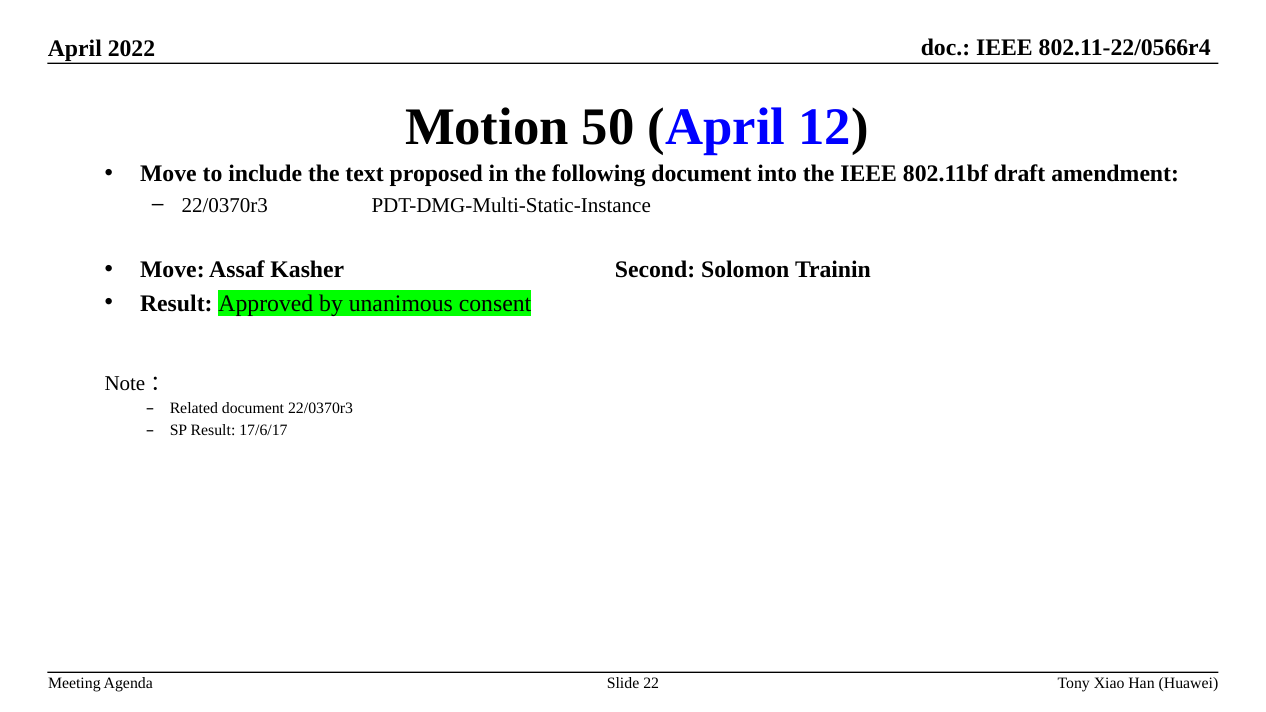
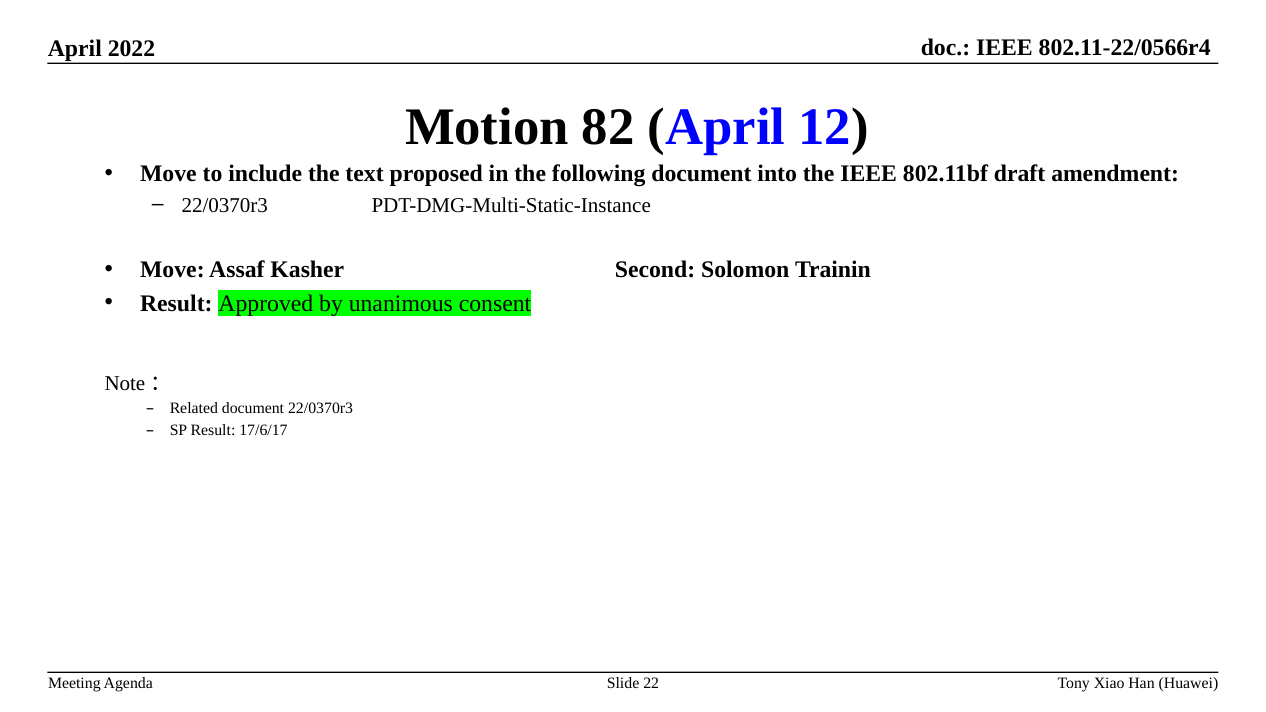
50: 50 -> 82
